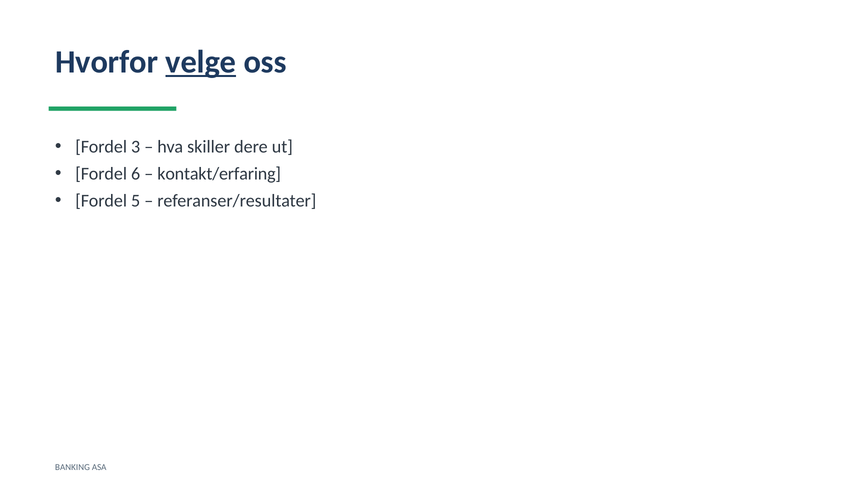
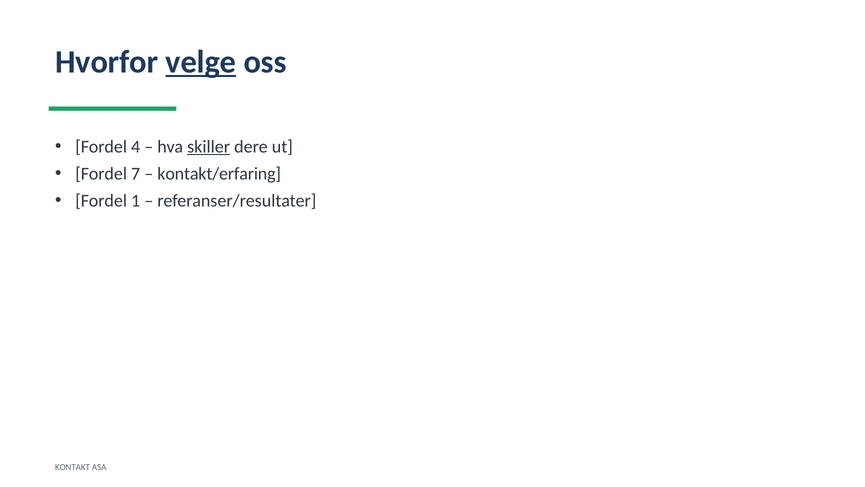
3: 3 -> 4
skiller underline: none -> present
6: 6 -> 7
5: 5 -> 1
BANKING: BANKING -> KONTAKT
